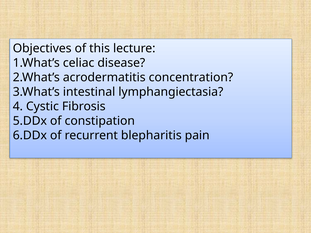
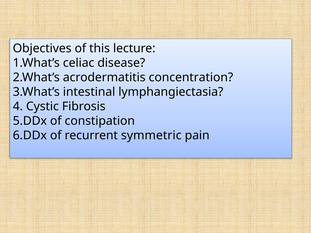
blepharitis: blepharitis -> symmetric
